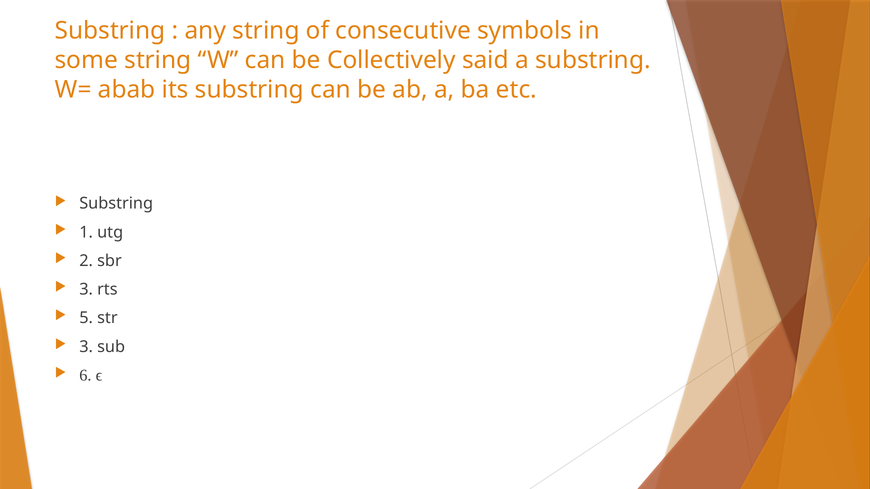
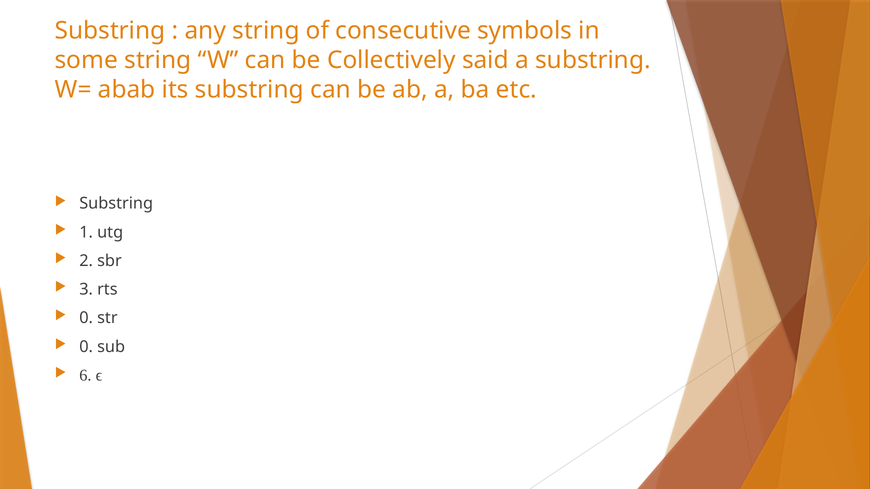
5 at (86, 318): 5 -> 0
3 at (86, 347): 3 -> 0
